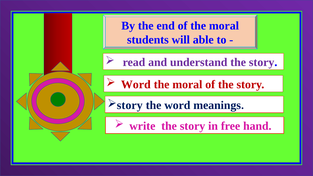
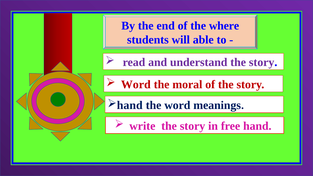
of the moral: moral -> where
story at (130, 105): story -> hand
